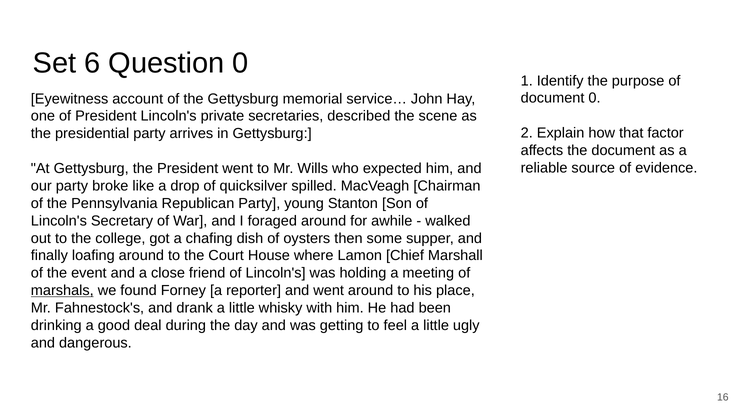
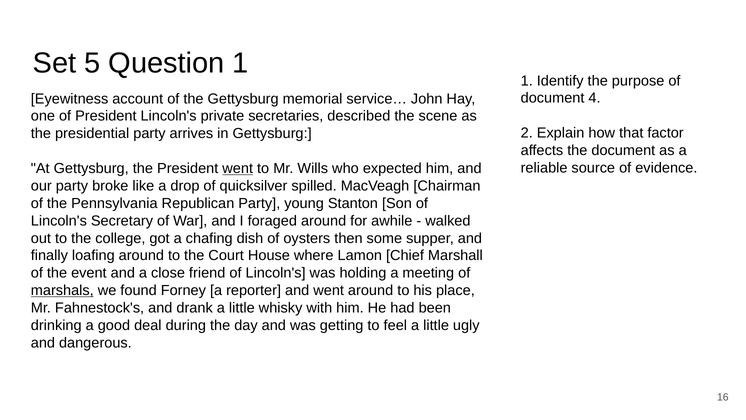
6: 6 -> 5
Question 0: 0 -> 1
document 0: 0 -> 4
went at (238, 168) underline: none -> present
